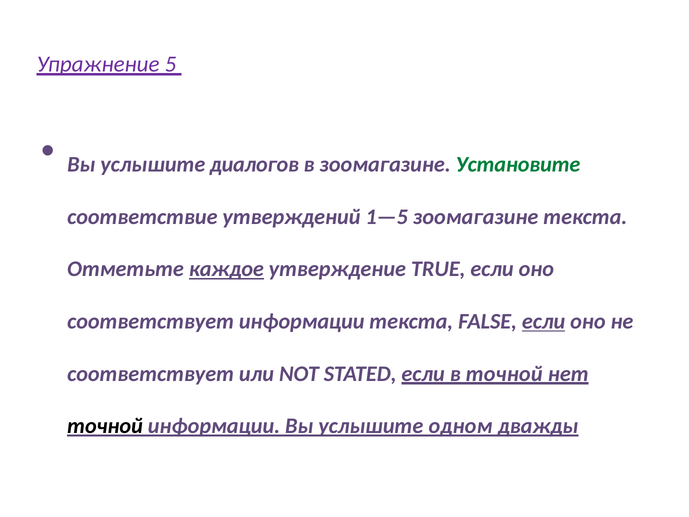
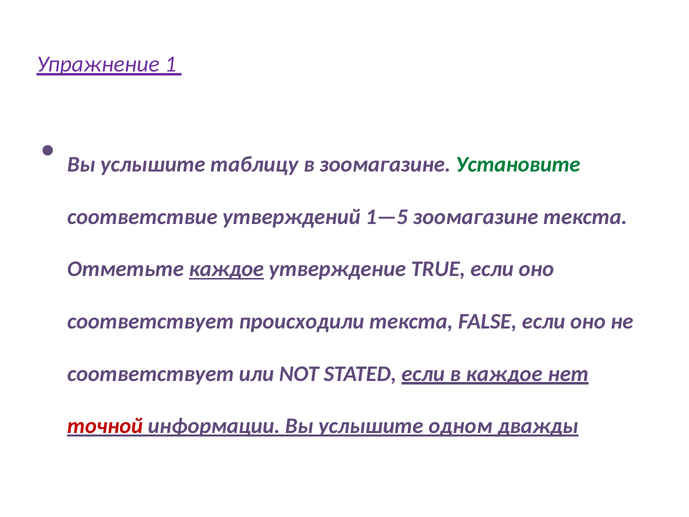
5: 5 -> 1
диалогов: диалогов -> таблицу
соответствует информации: информации -> происходили
если at (544, 321) underline: present -> none
в точной: точной -> каждое
точной at (105, 426) colour: black -> red
